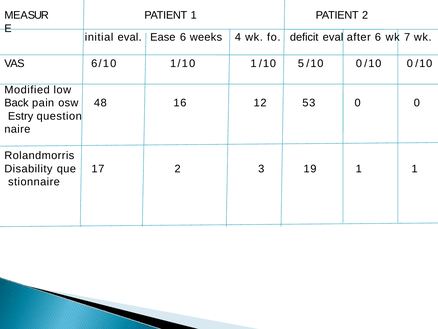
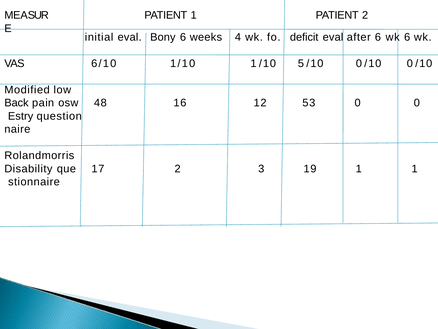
Ease: Ease -> Bony
wk 7: 7 -> 6
